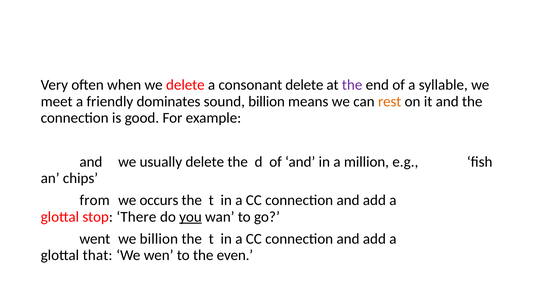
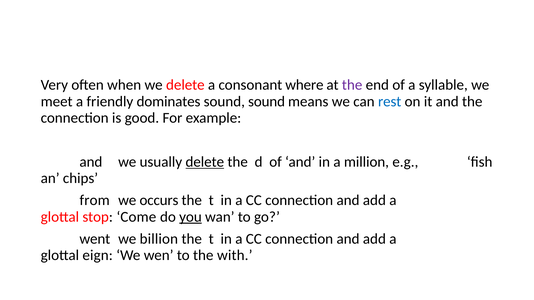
consonant delete: delete -> where
sound billion: billion -> sound
rest colour: orange -> blue
delete at (205, 162) underline: none -> present
There: There -> Come
that: that -> eign
even: even -> with
